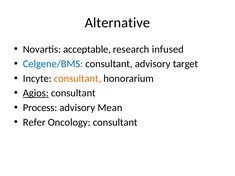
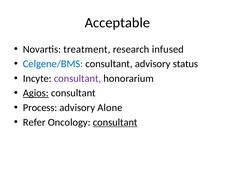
Alternative: Alternative -> Acceptable
acceptable: acceptable -> treatment
target: target -> status
consultant at (78, 79) colour: orange -> purple
Mean: Mean -> Alone
consultant at (115, 122) underline: none -> present
